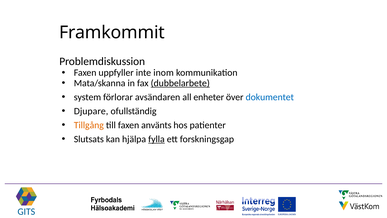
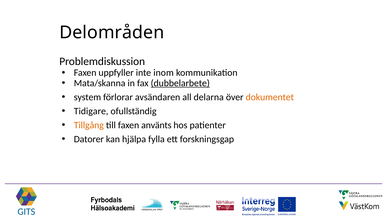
Framkommit: Framkommit -> Delområden
enheter: enheter -> delarna
dokumentet colour: blue -> orange
Djupare: Djupare -> Tidigare
Slutsats: Slutsats -> Datorer
fylla underline: present -> none
